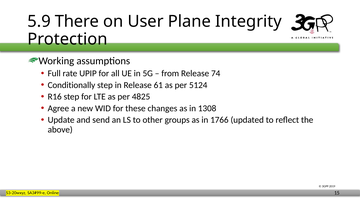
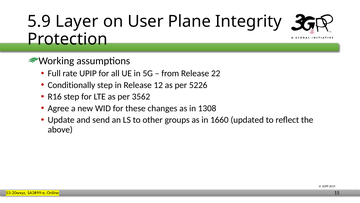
There: There -> Layer
74: 74 -> 22
61: 61 -> 12
5124: 5124 -> 5226
4825: 4825 -> 3562
1766: 1766 -> 1660
